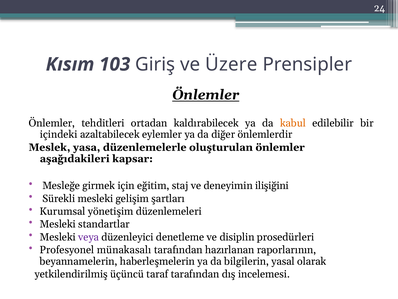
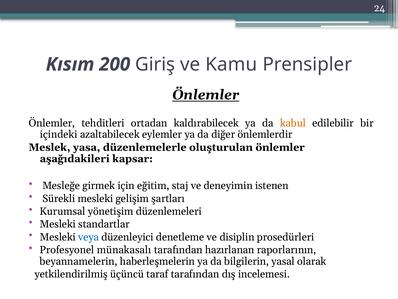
103: 103 -> 200
Üzere: Üzere -> Kamu
ilişiğini: ilişiğini -> istenen
veya colour: purple -> blue
